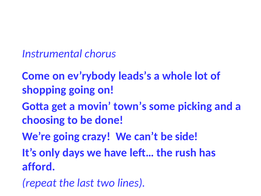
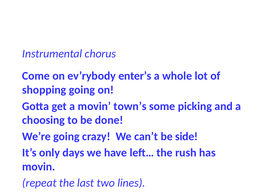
leads’s: leads’s -> enter’s
afford at (39, 166): afford -> movin
